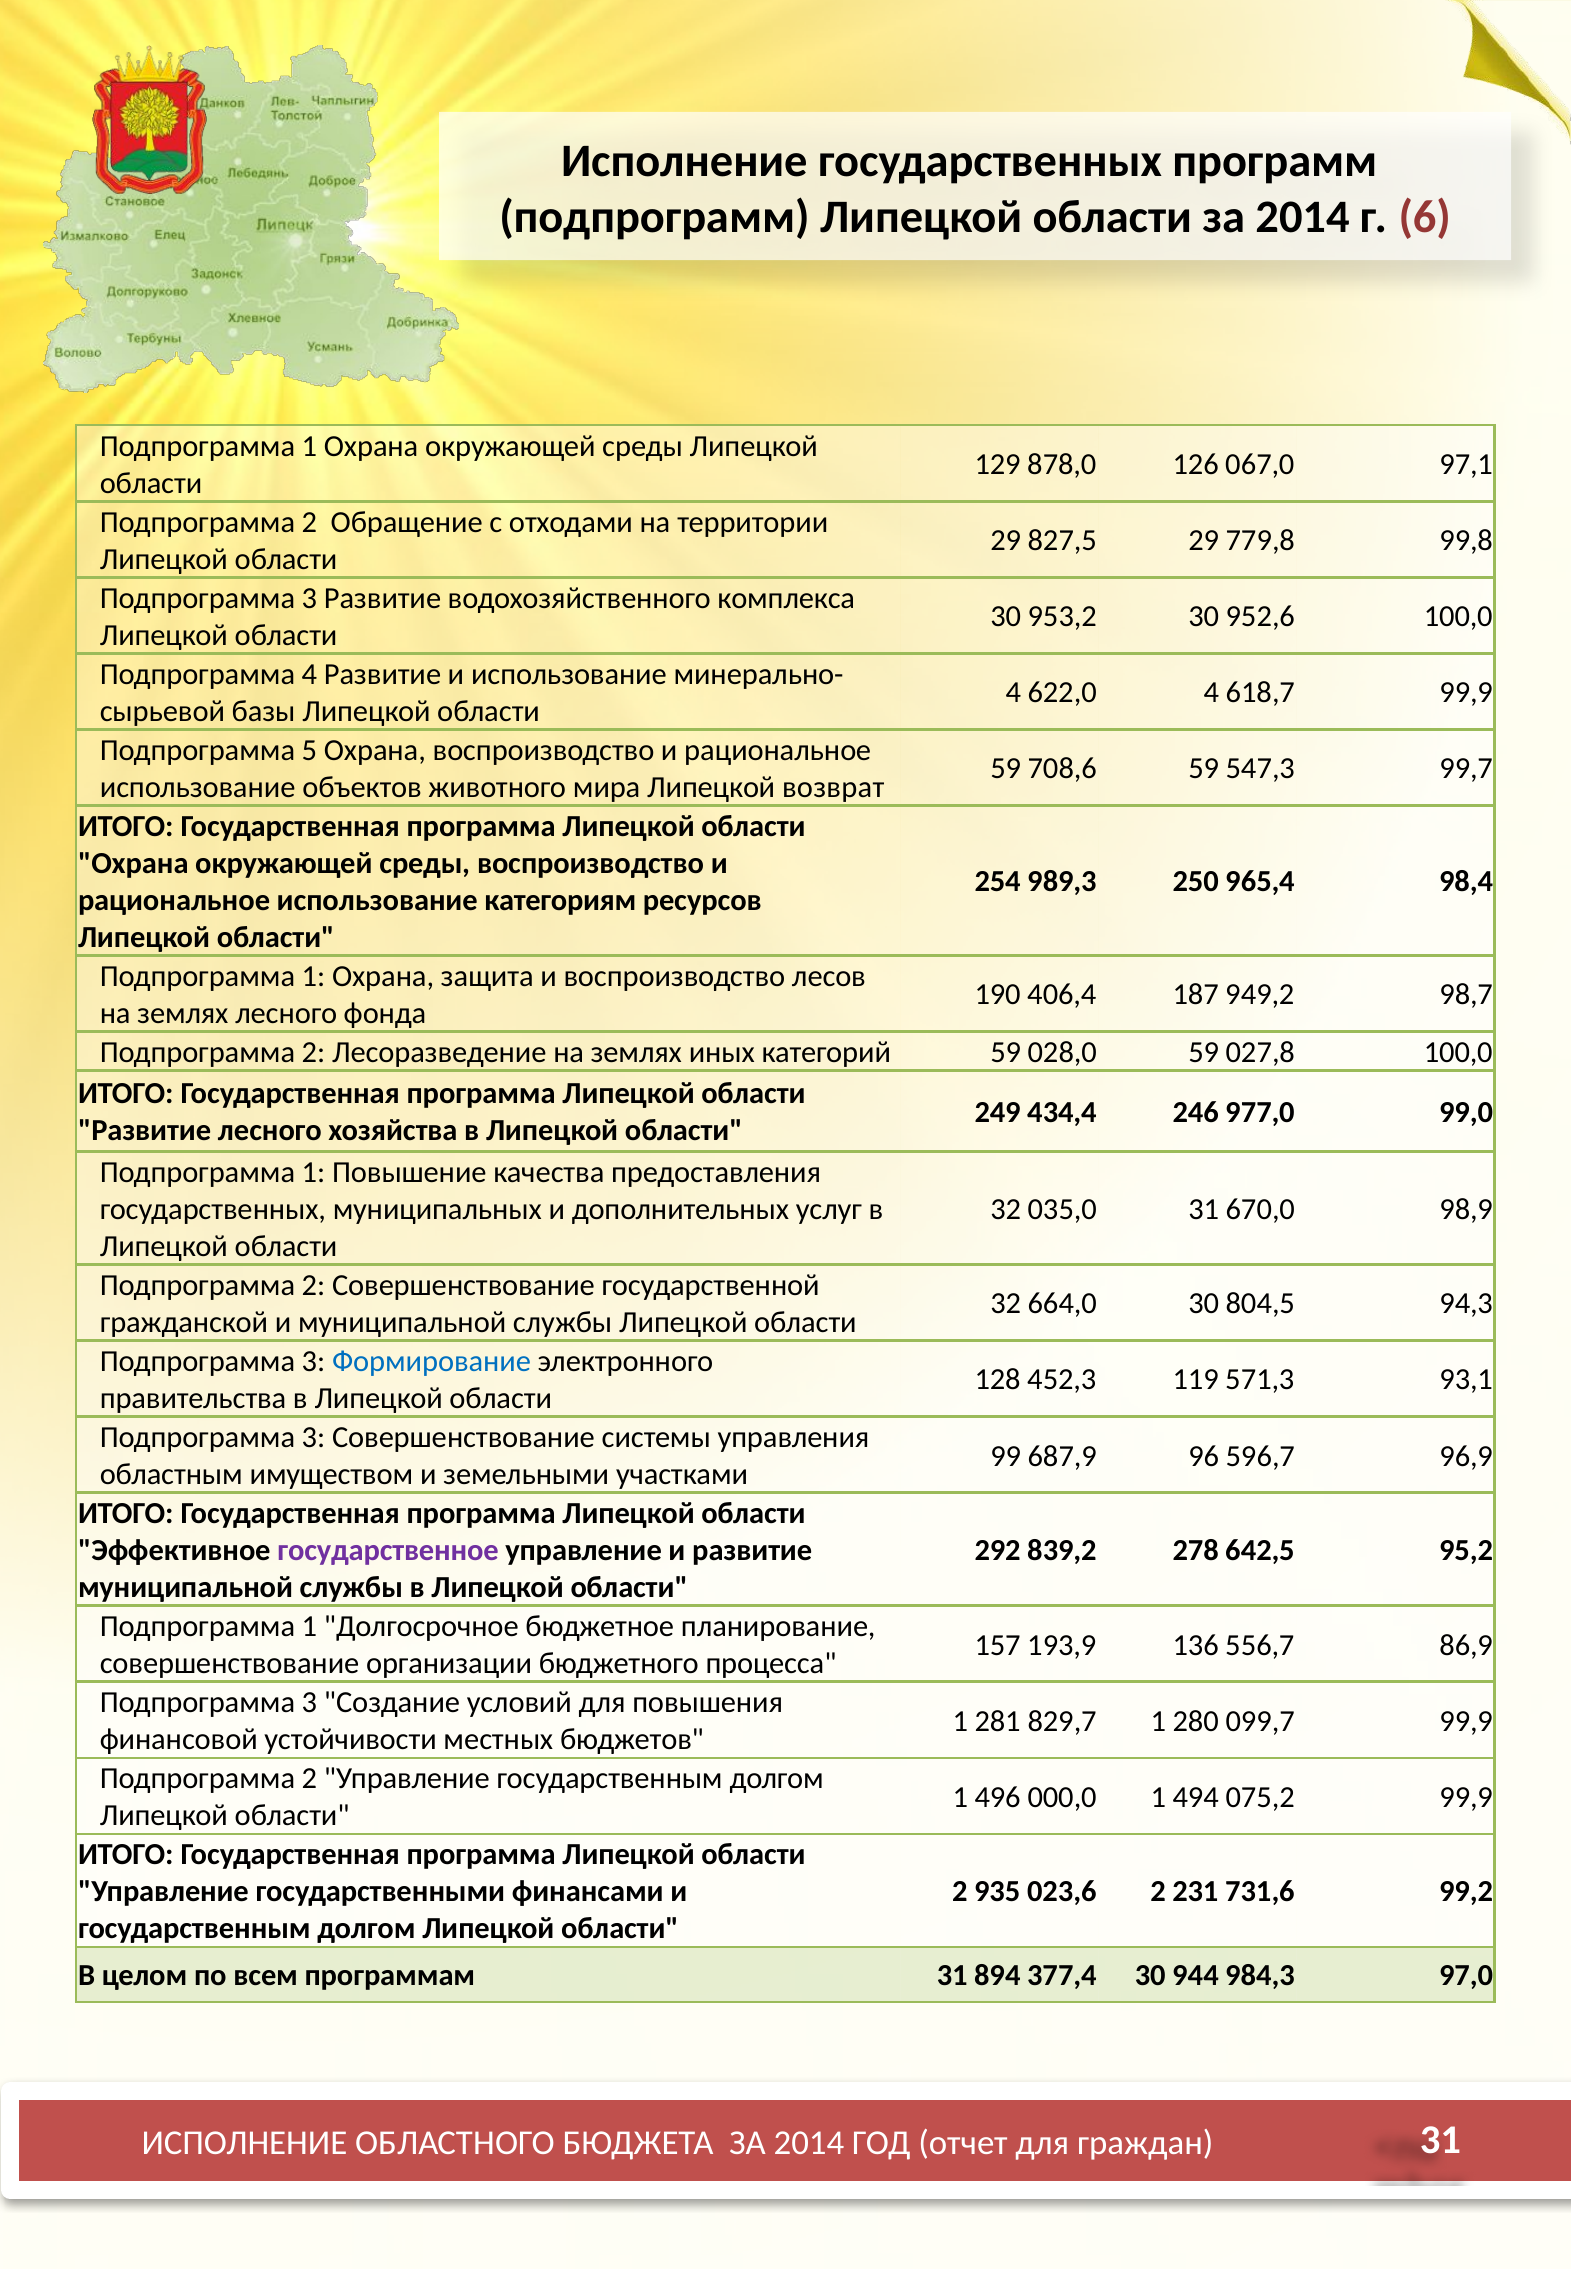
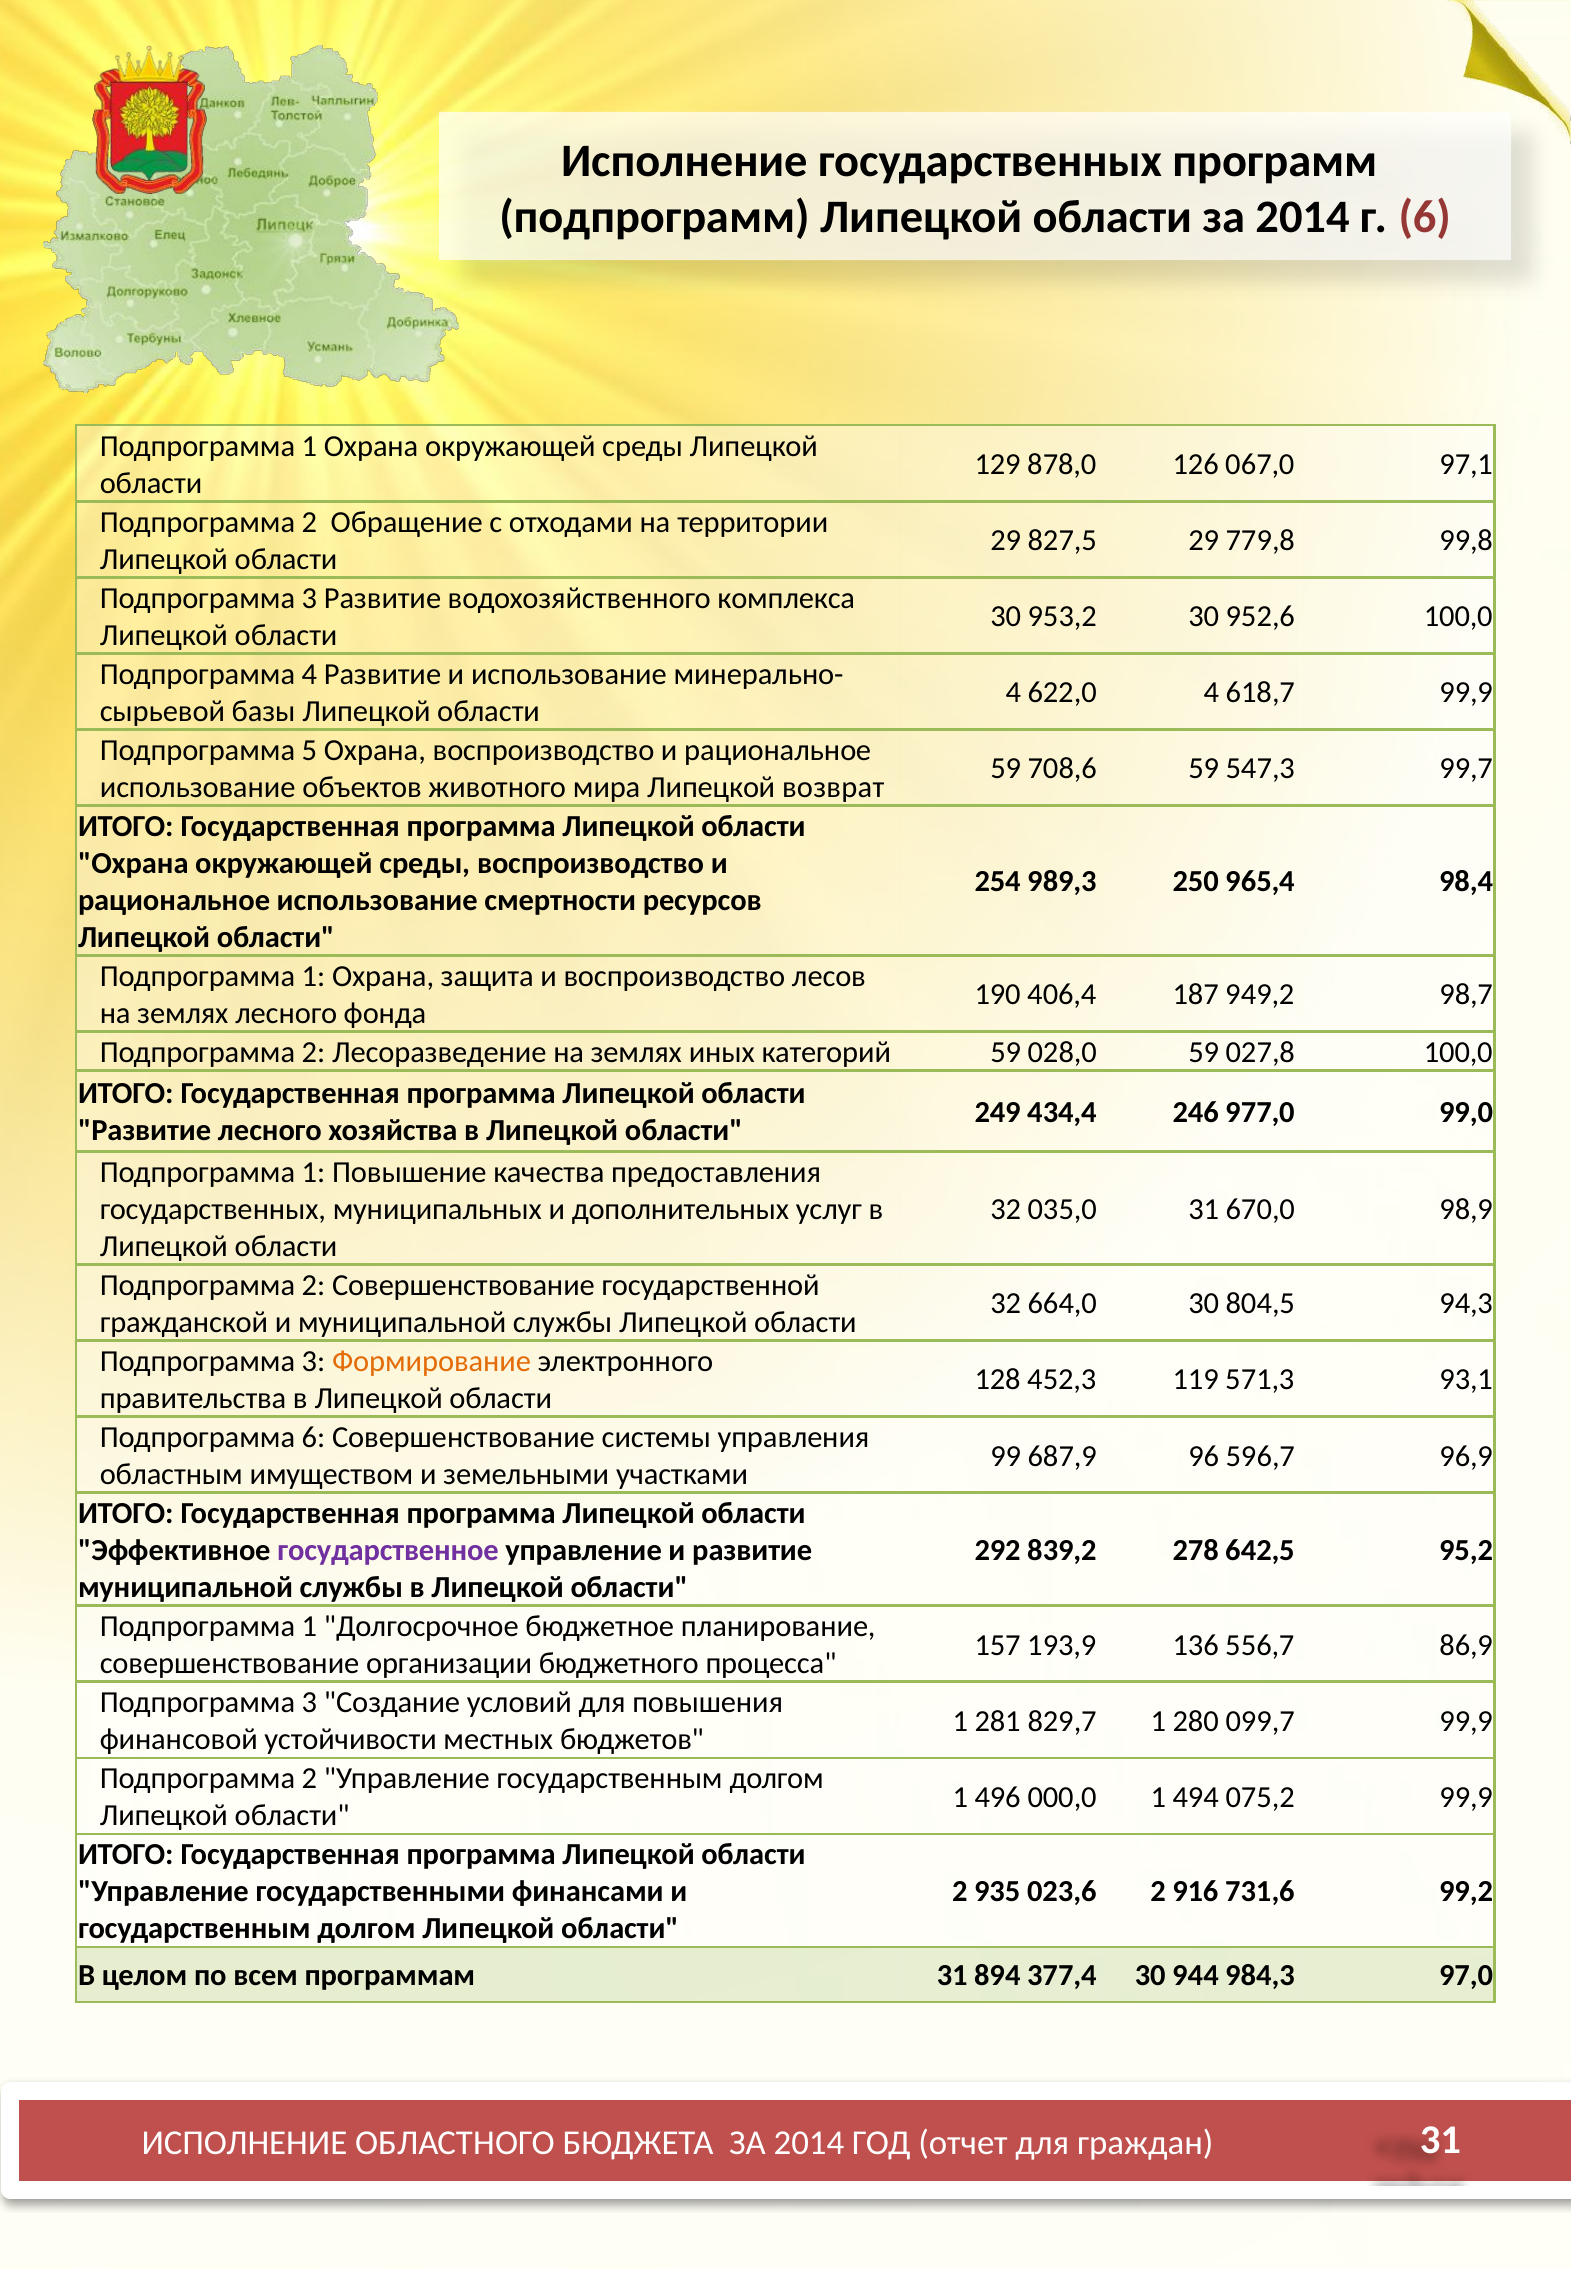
категориям: категориям -> смертности
Формирование colour: blue -> orange
3 at (313, 1438): 3 -> 6
231: 231 -> 916
